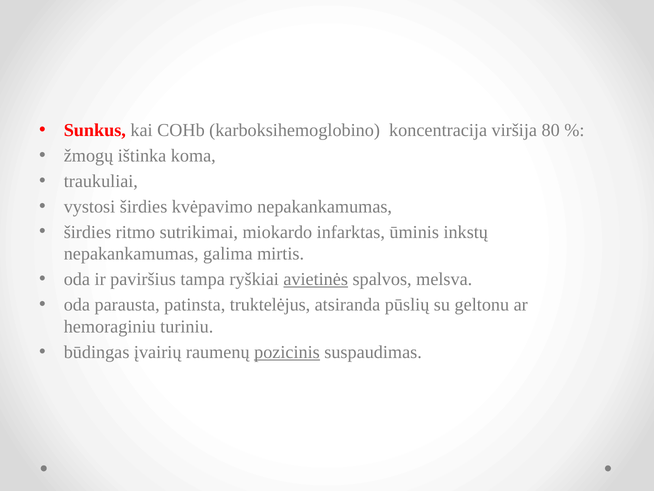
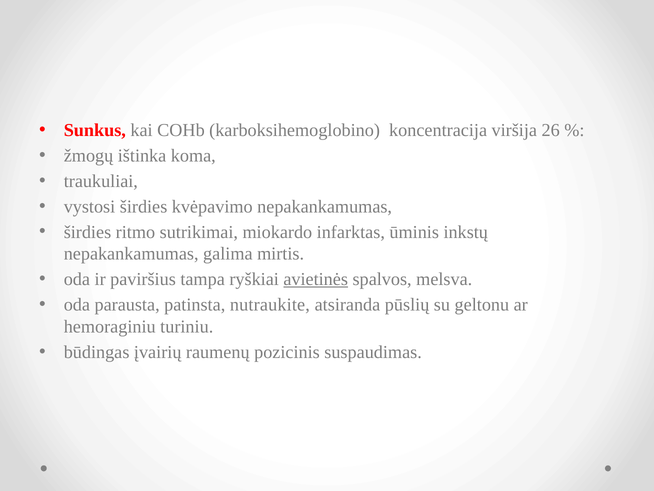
80: 80 -> 26
truktelėjus: truktelėjus -> nutraukite
pozicinis underline: present -> none
